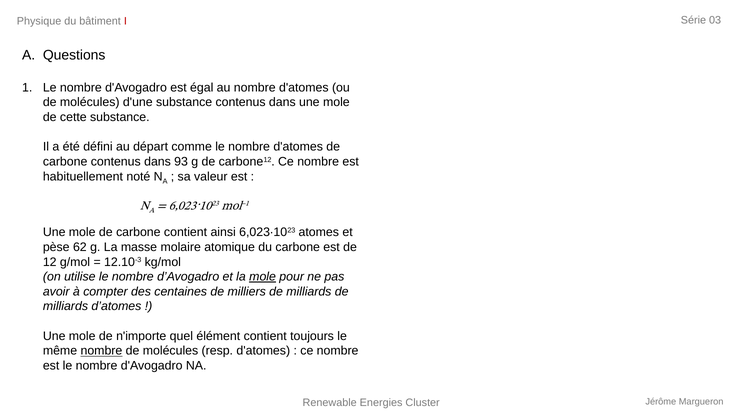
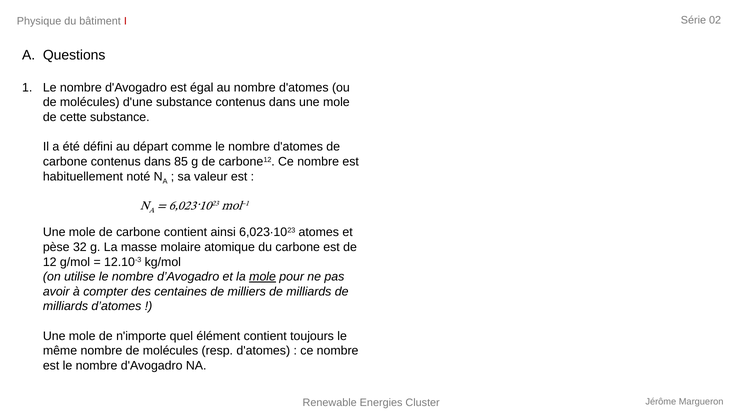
03: 03 -> 02
93: 93 -> 85
62: 62 -> 32
nombre at (101, 351) underline: present -> none
